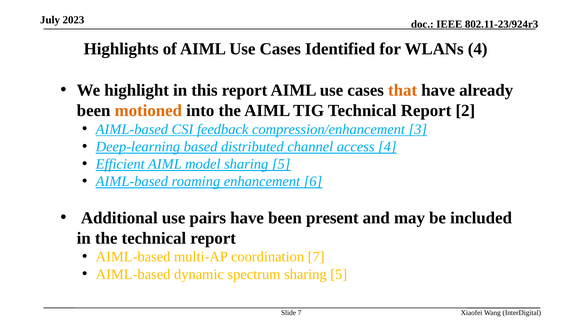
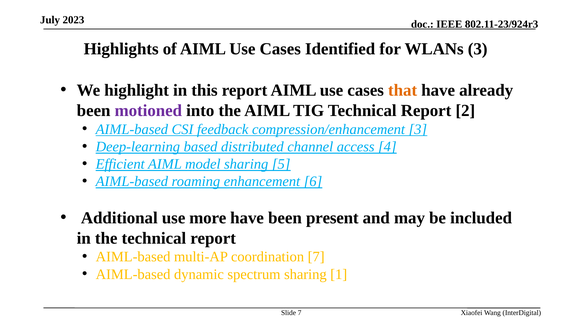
WLANs 4: 4 -> 3
motioned colour: orange -> purple
pairs: pairs -> more
spectrum sharing 5: 5 -> 1
